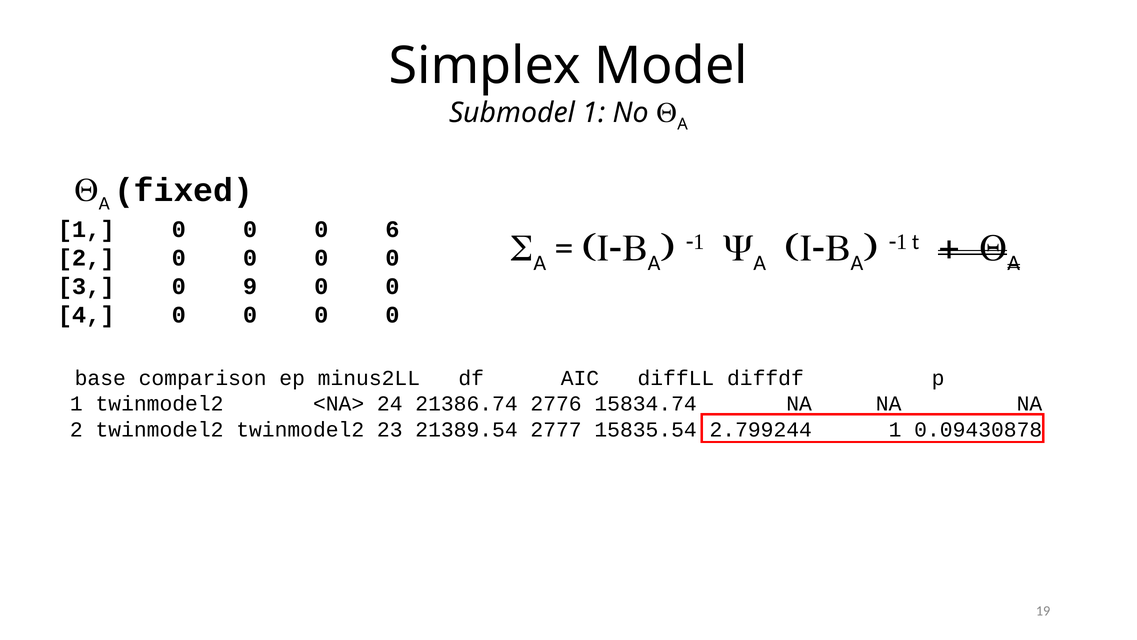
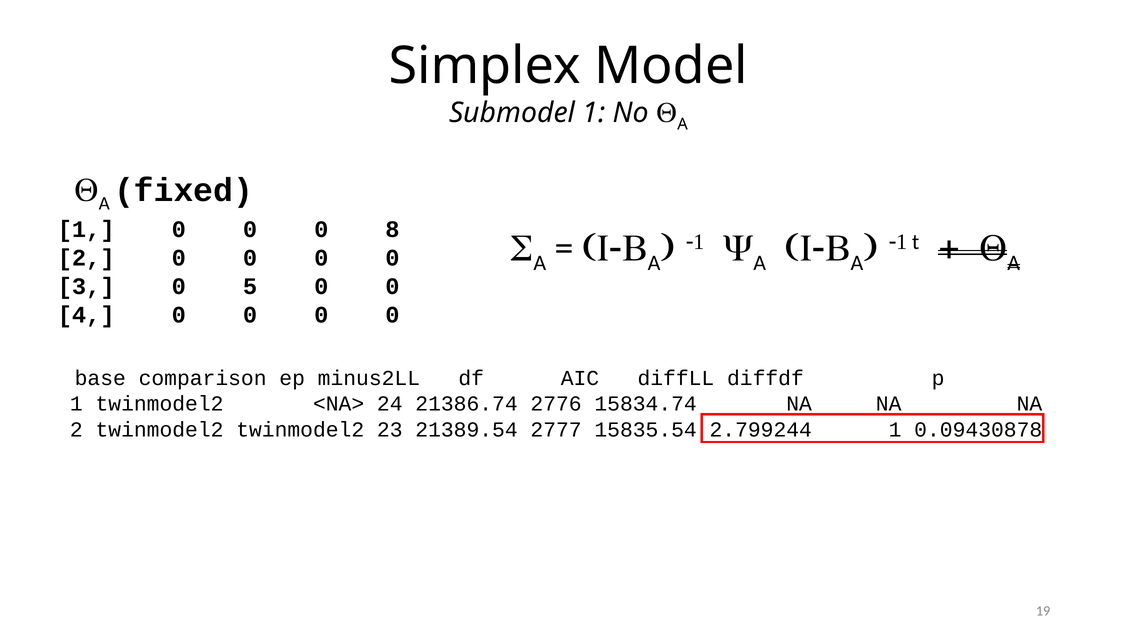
6: 6 -> 8
9: 9 -> 5
